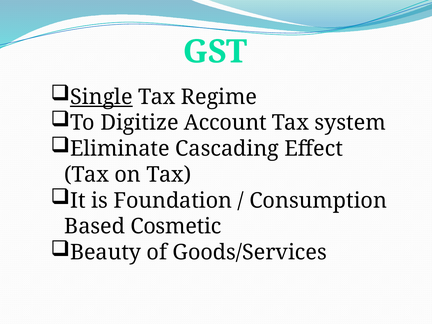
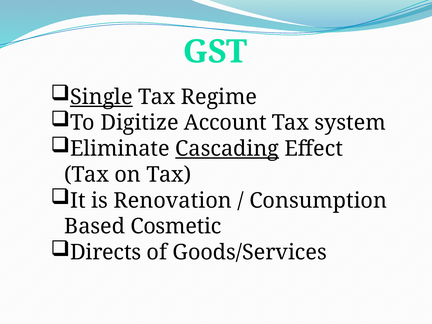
Cascading underline: none -> present
Foundation: Foundation -> Renovation
Beauty: Beauty -> Directs
